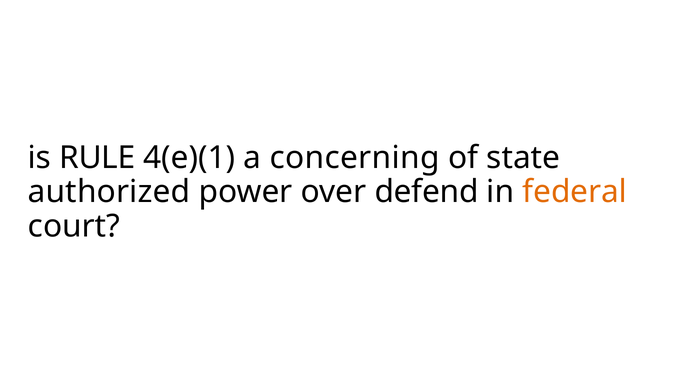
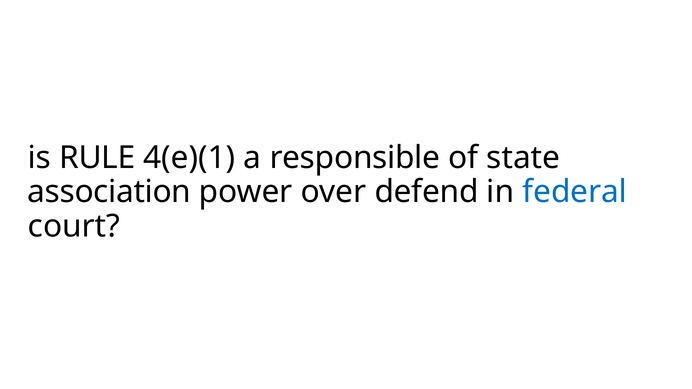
concerning: concerning -> responsible
authorized: authorized -> association
federal colour: orange -> blue
